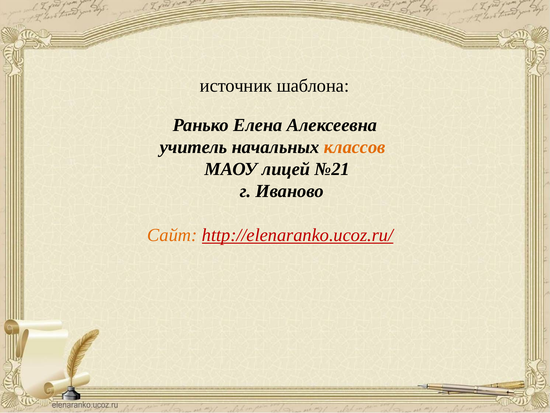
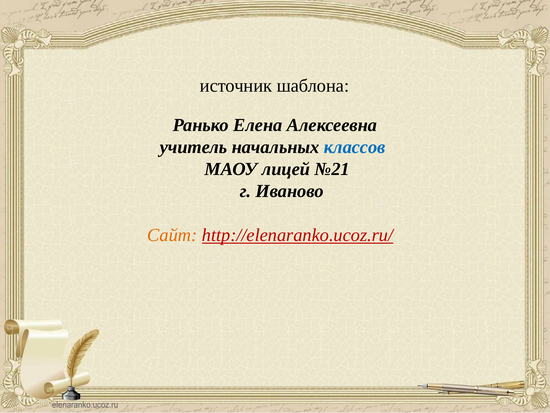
классов colour: orange -> blue
